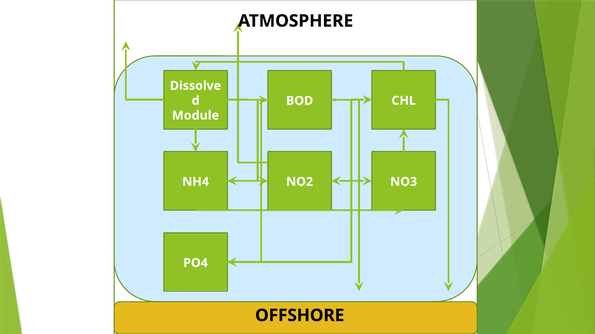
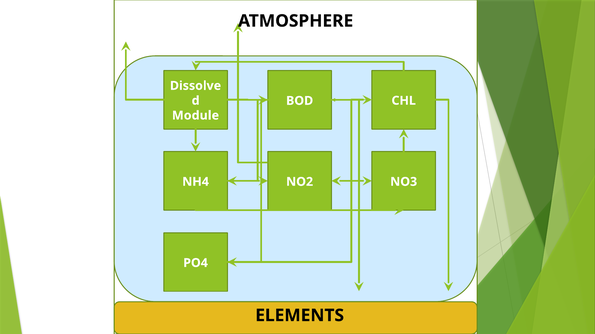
OFFSHORE: OFFSHORE -> ELEMENTS
